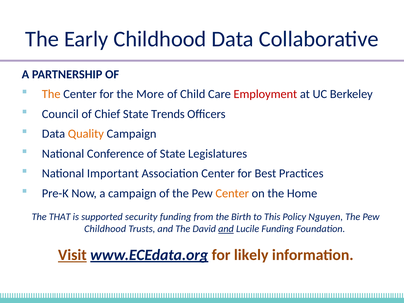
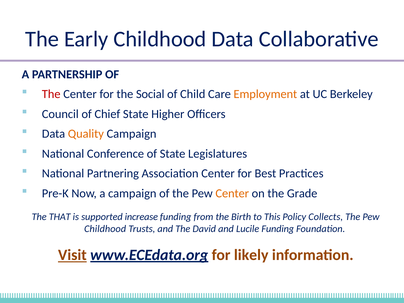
The at (51, 94) colour: orange -> red
More: More -> Social
Employment colour: red -> orange
Trends: Trends -> Higher
Important: Important -> Partnering
Home: Home -> Grade
security: security -> increase
Nguyen: Nguyen -> Collects
and at (226, 229) underline: present -> none
